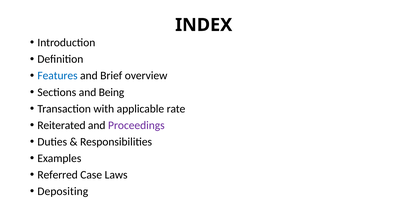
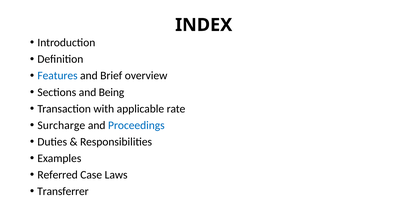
Reiterated: Reiterated -> Surcharge
Proceedings colour: purple -> blue
Depositing: Depositing -> Transferrer
